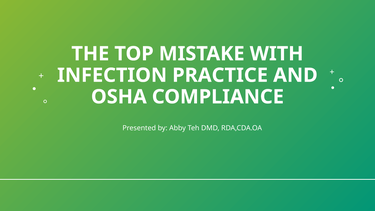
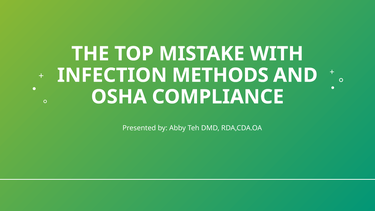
PRACTICE: PRACTICE -> METHODS
